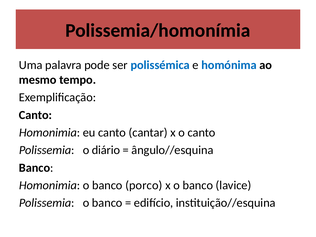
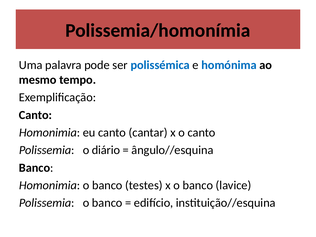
porco: porco -> testes
